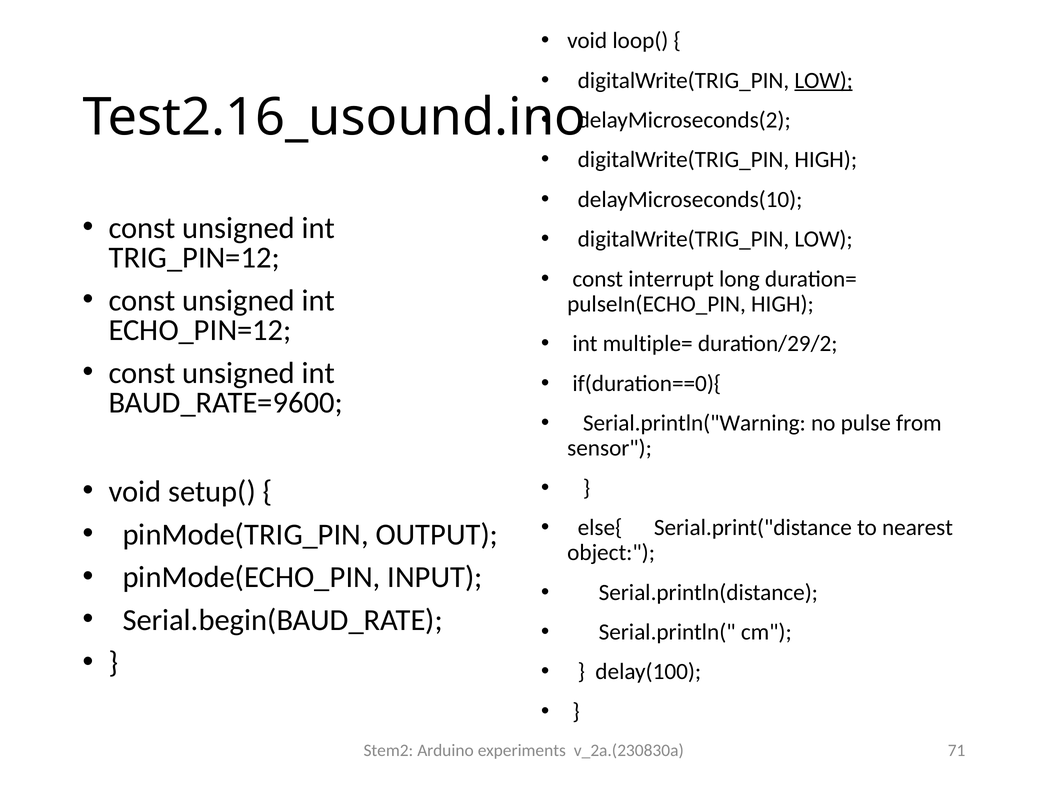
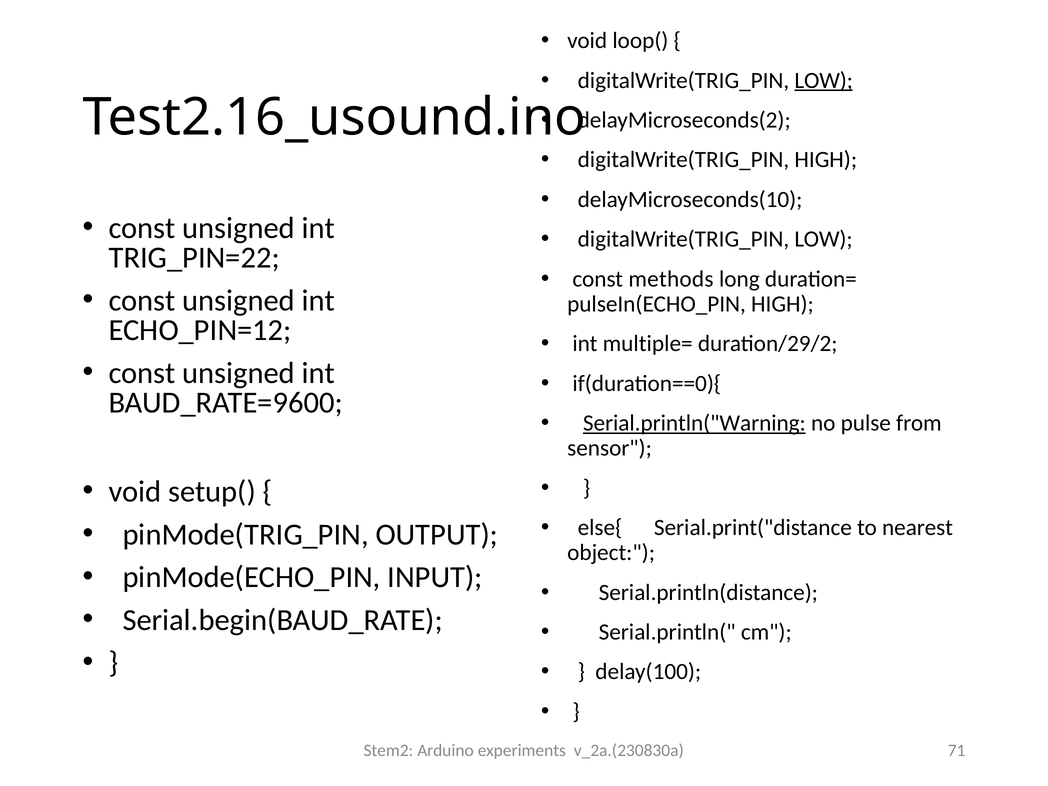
TRIG_PIN=12: TRIG_PIN=12 -> TRIG_PIN=22
interrupt: interrupt -> methods
Serial.println("Warning underline: none -> present
